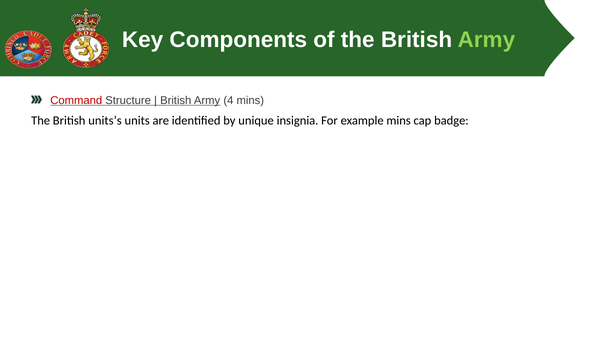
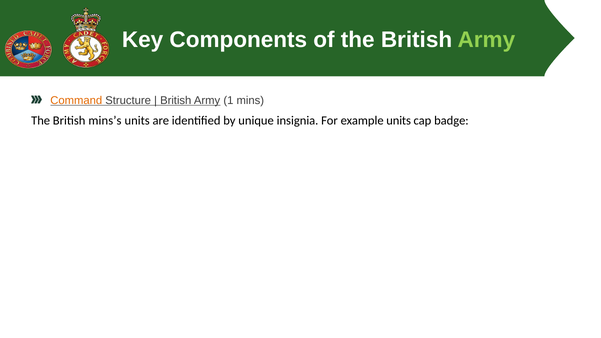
Command colour: red -> orange
4: 4 -> 1
units’s: units’s -> mins’s
example mins: mins -> units
